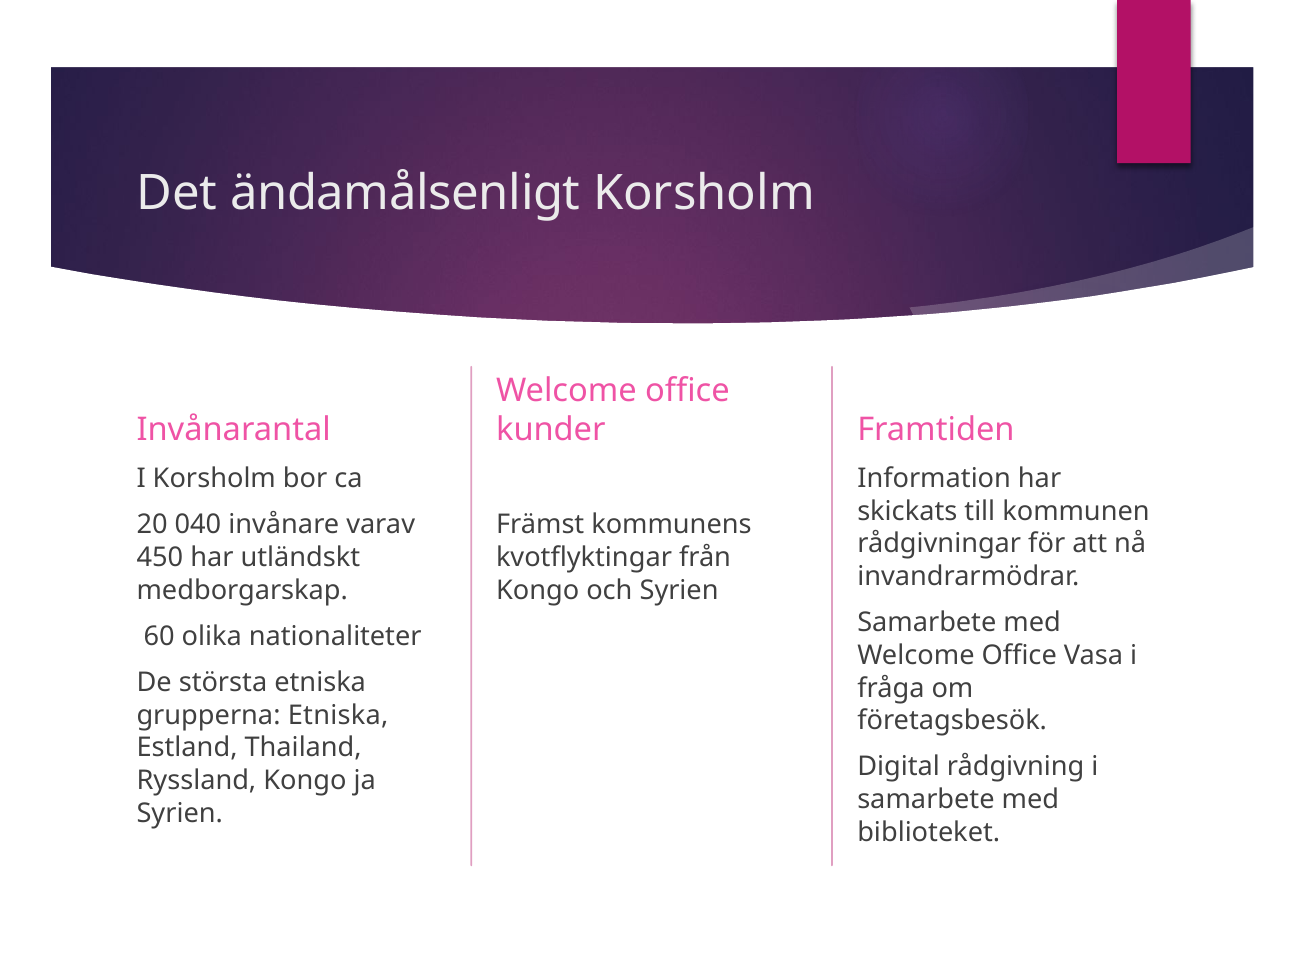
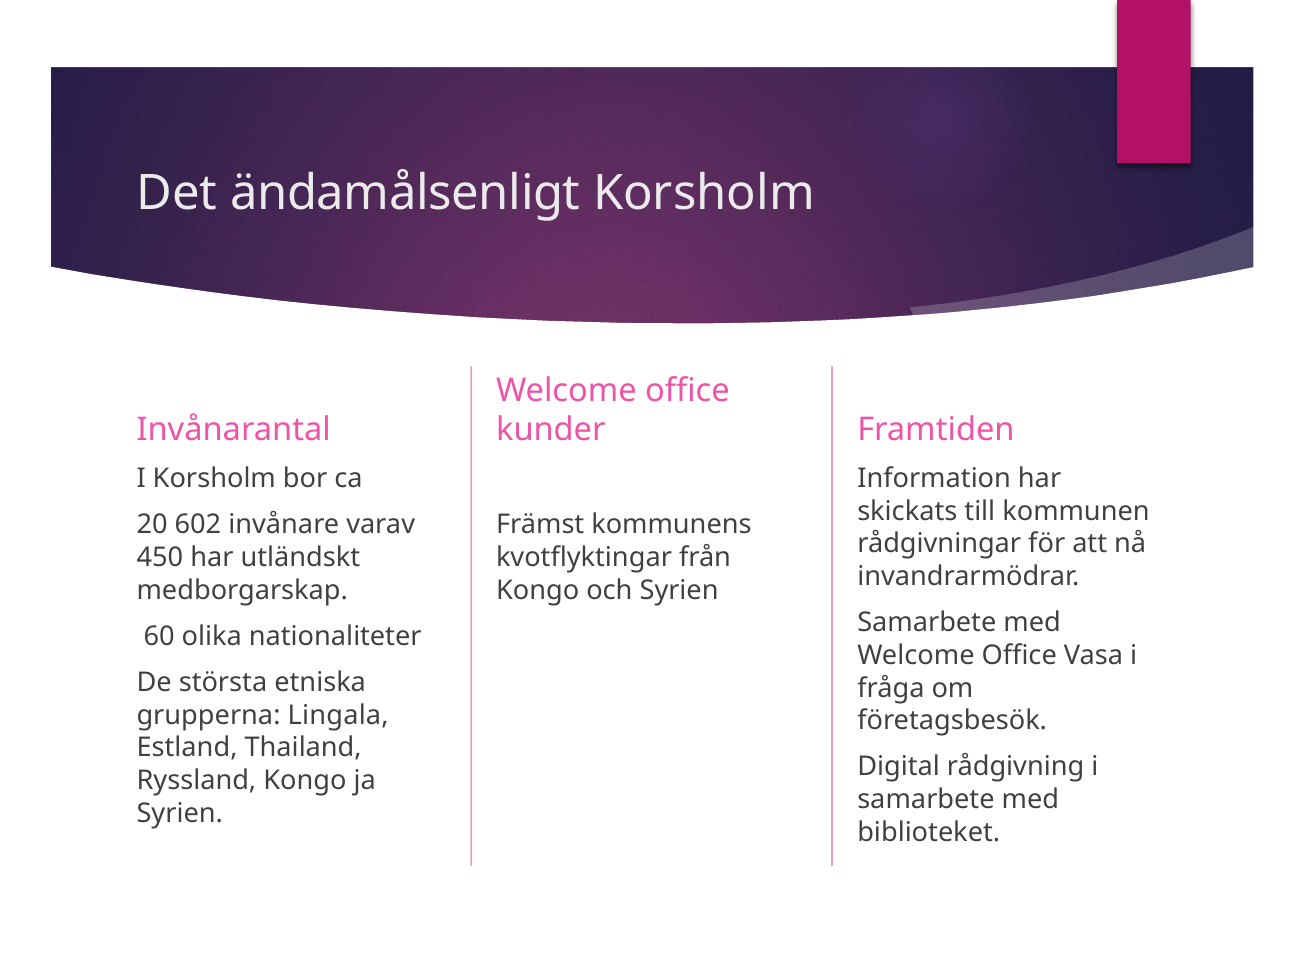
040: 040 -> 602
grupperna Etniska: Etniska -> Lingala
